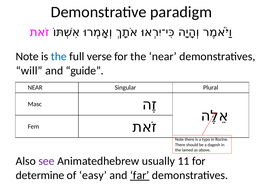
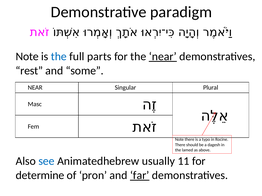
verse: verse -> parts
near at (163, 57) underline: none -> present
will: will -> rest
guide: guide -> some
see colour: purple -> blue
easy: easy -> pron
